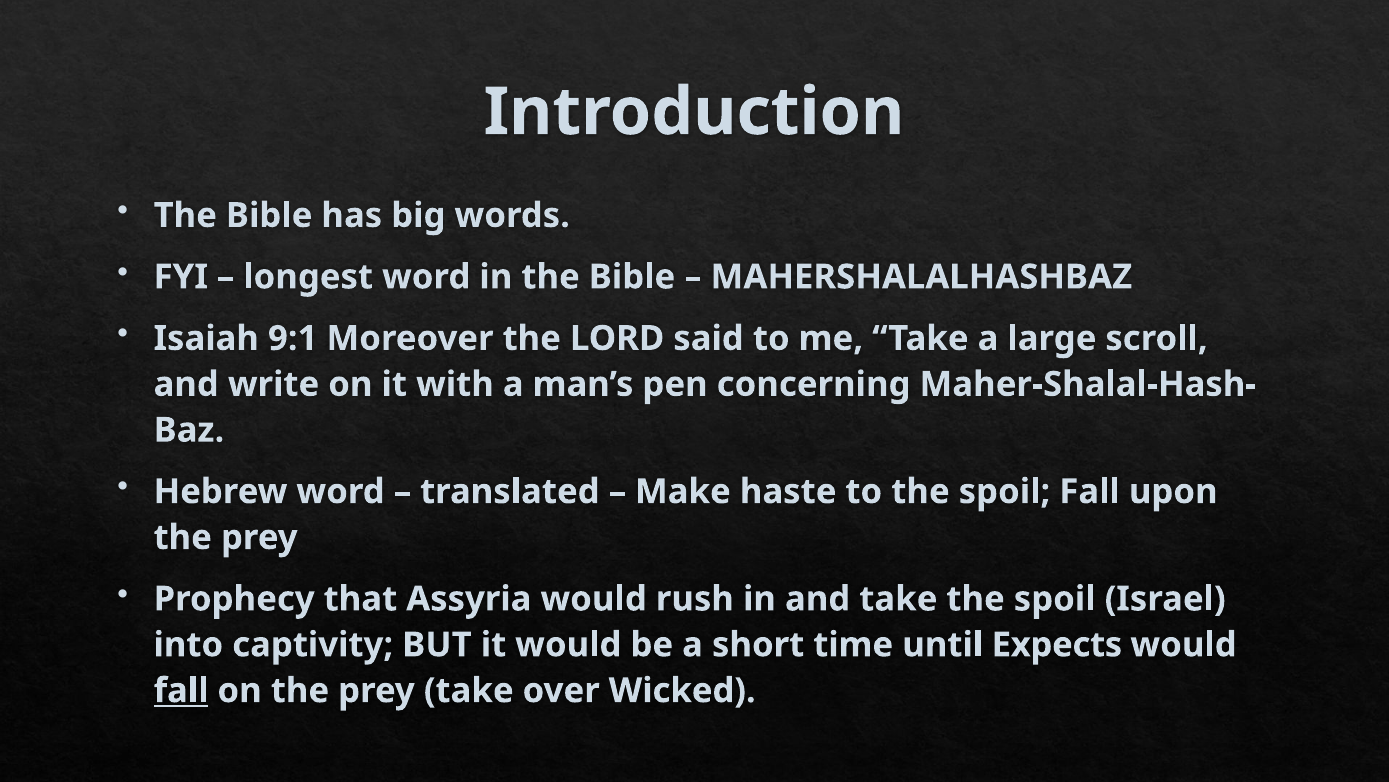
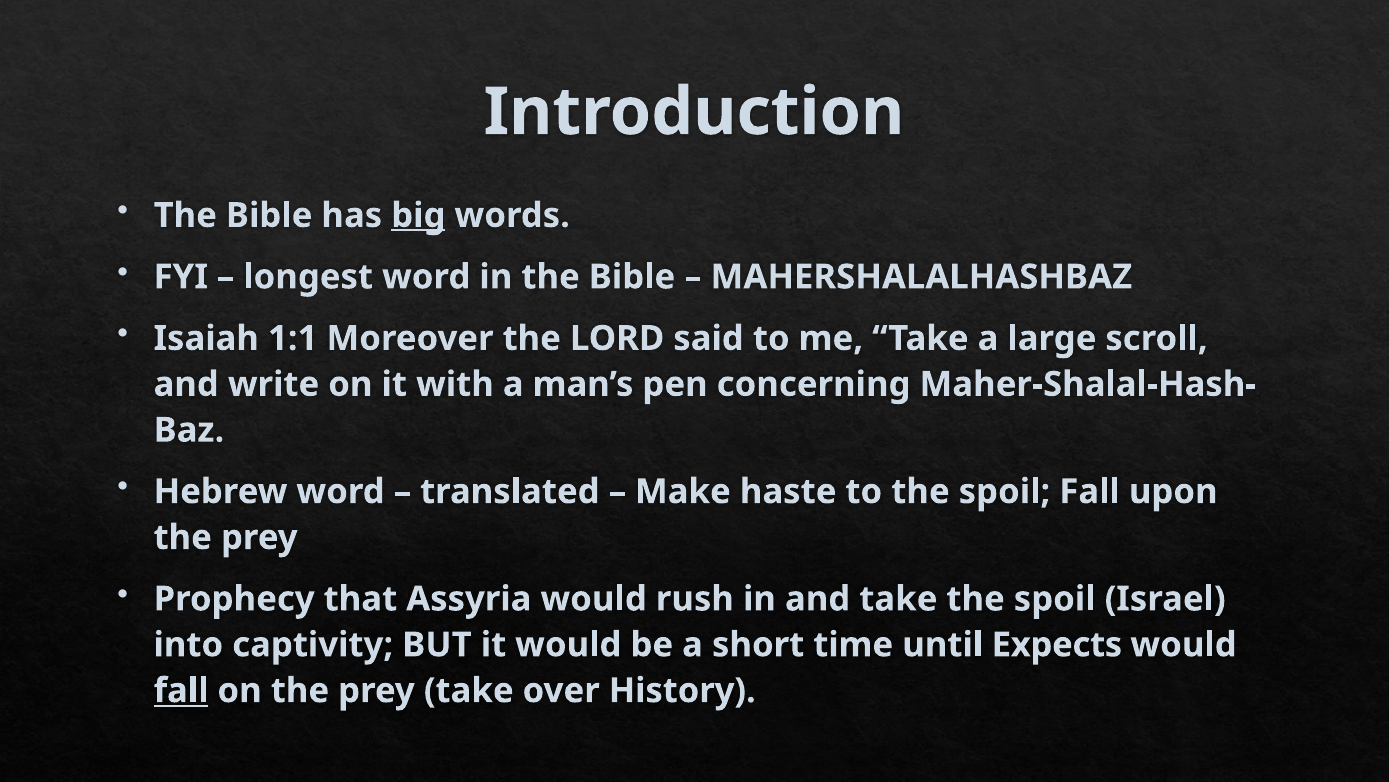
big underline: none -> present
9:1: 9:1 -> 1:1
Wicked: Wicked -> History
